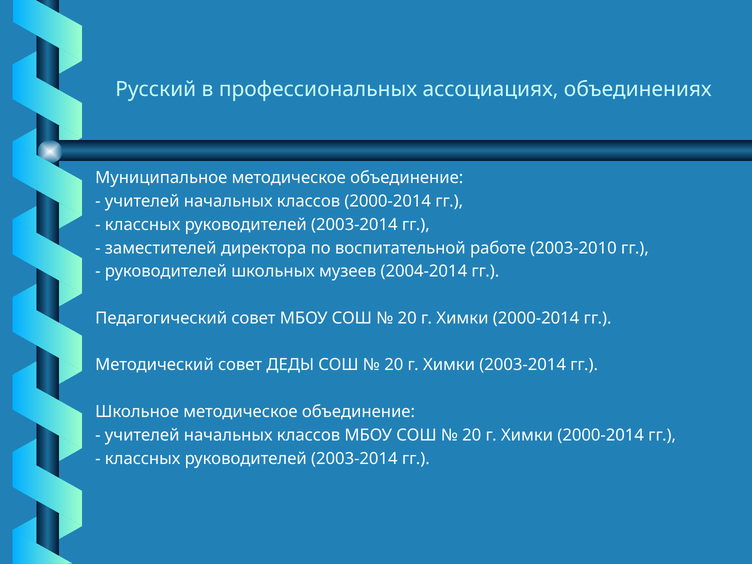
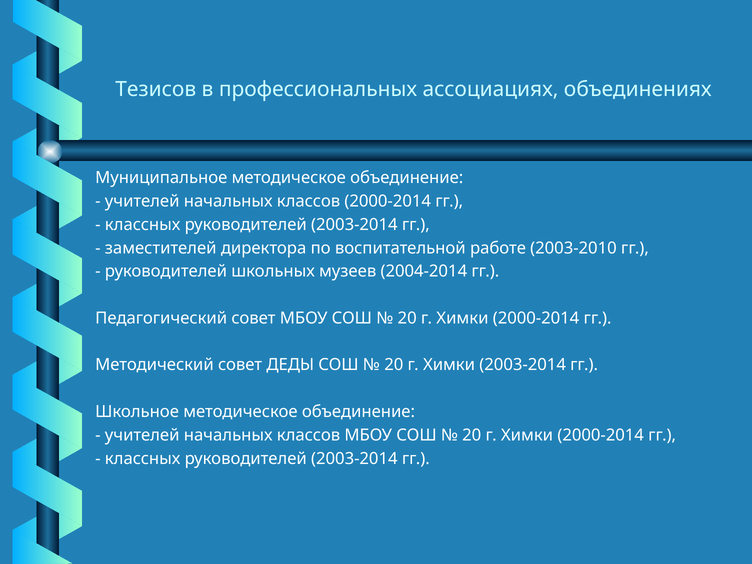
Русский: Русский -> Тезисов
